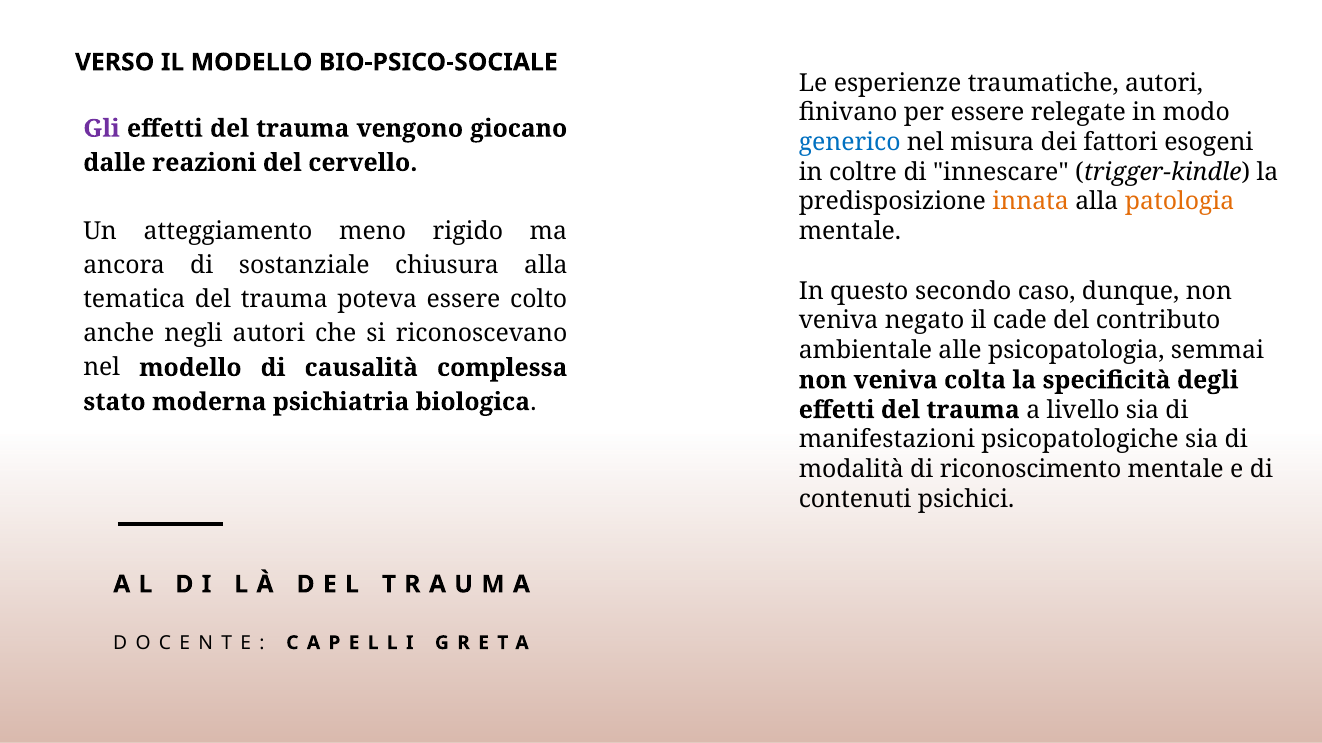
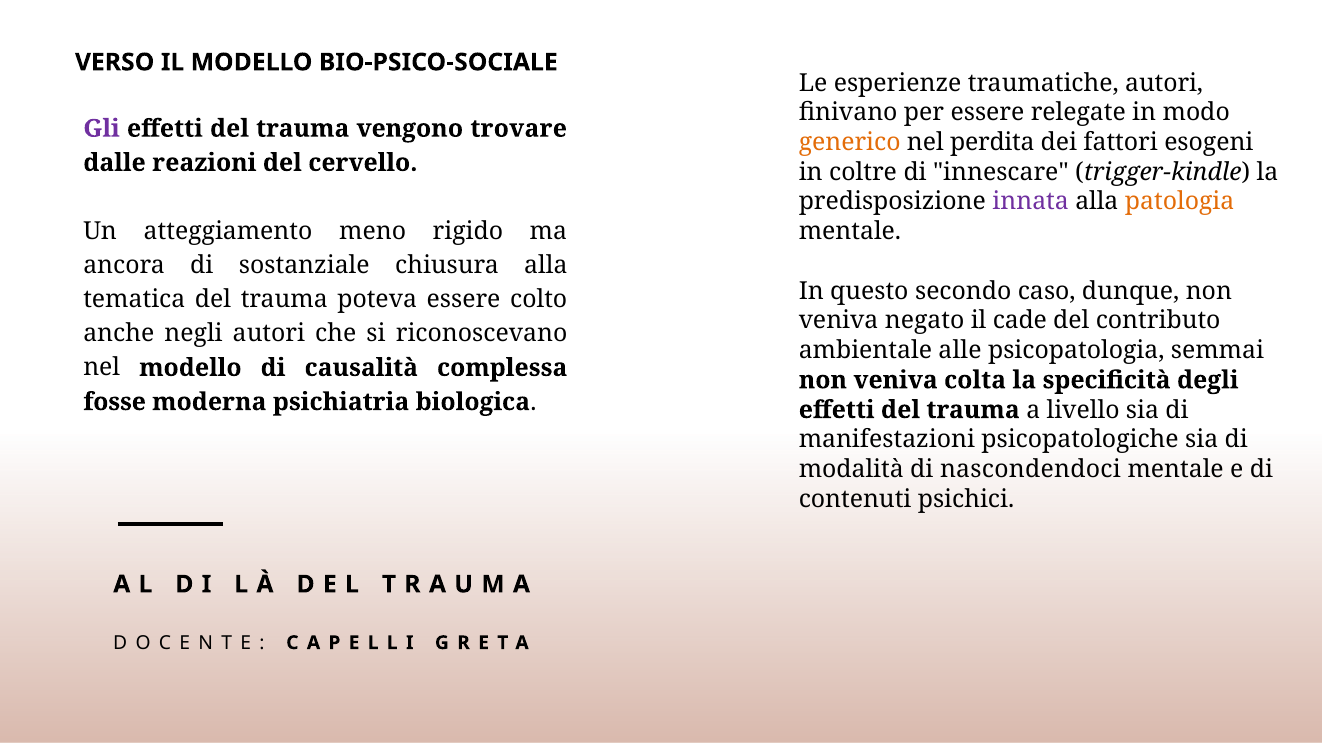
giocano: giocano -> trovare
generico colour: blue -> orange
misura: misura -> perdita
innata colour: orange -> purple
stato: stato -> fosse
riconoscimento: riconoscimento -> nascondendoci
